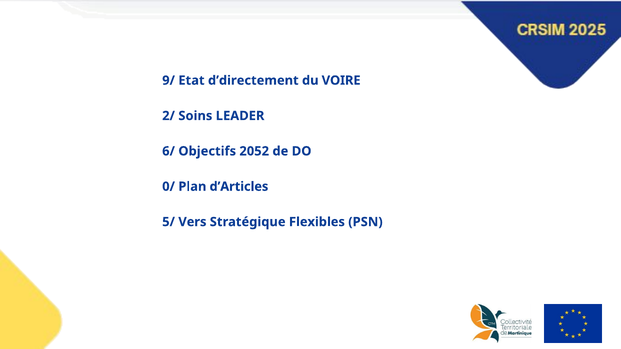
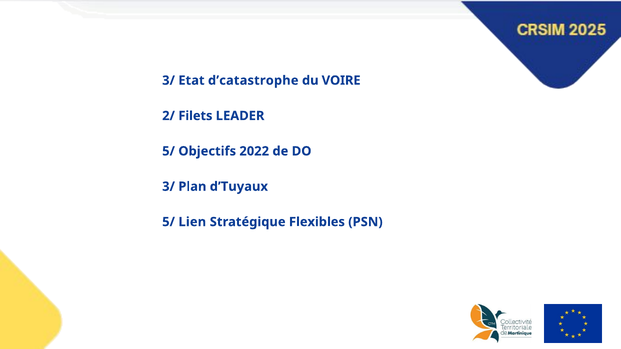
9/ at (169, 81): 9/ -> 3/
d’directement: d’directement -> d’catastrophe
Soins: Soins -> Filets
6/ at (169, 151): 6/ -> 5/
2052: 2052 -> 2022
0/ at (169, 187): 0/ -> 3/
d’Articles: d’Articles -> d’Tuyaux
Vers: Vers -> Lien
